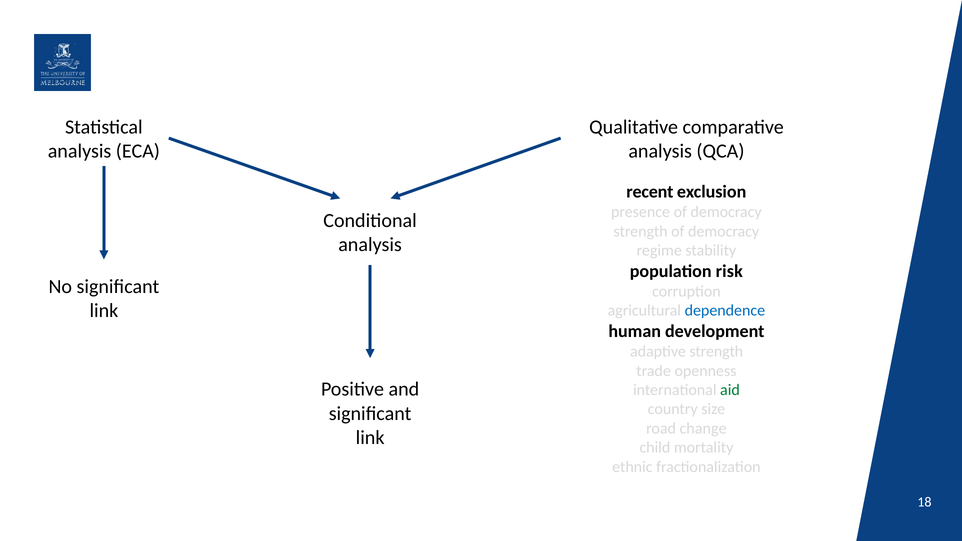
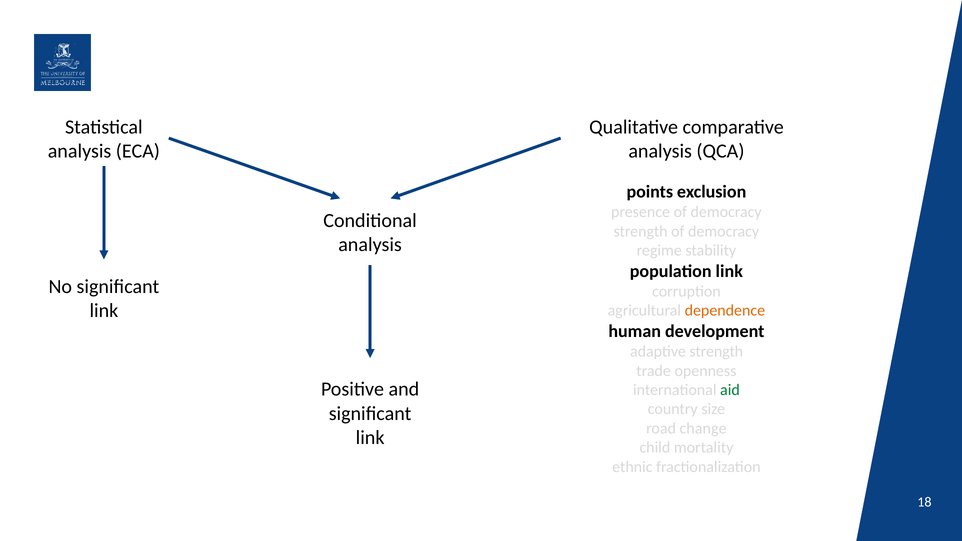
recent: recent -> points
population risk: risk -> link
dependence colour: blue -> orange
